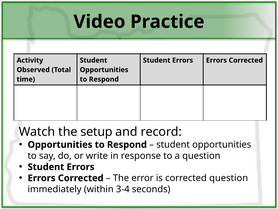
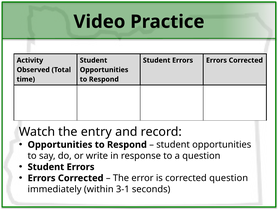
setup: setup -> entry
3-4: 3-4 -> 3-1
